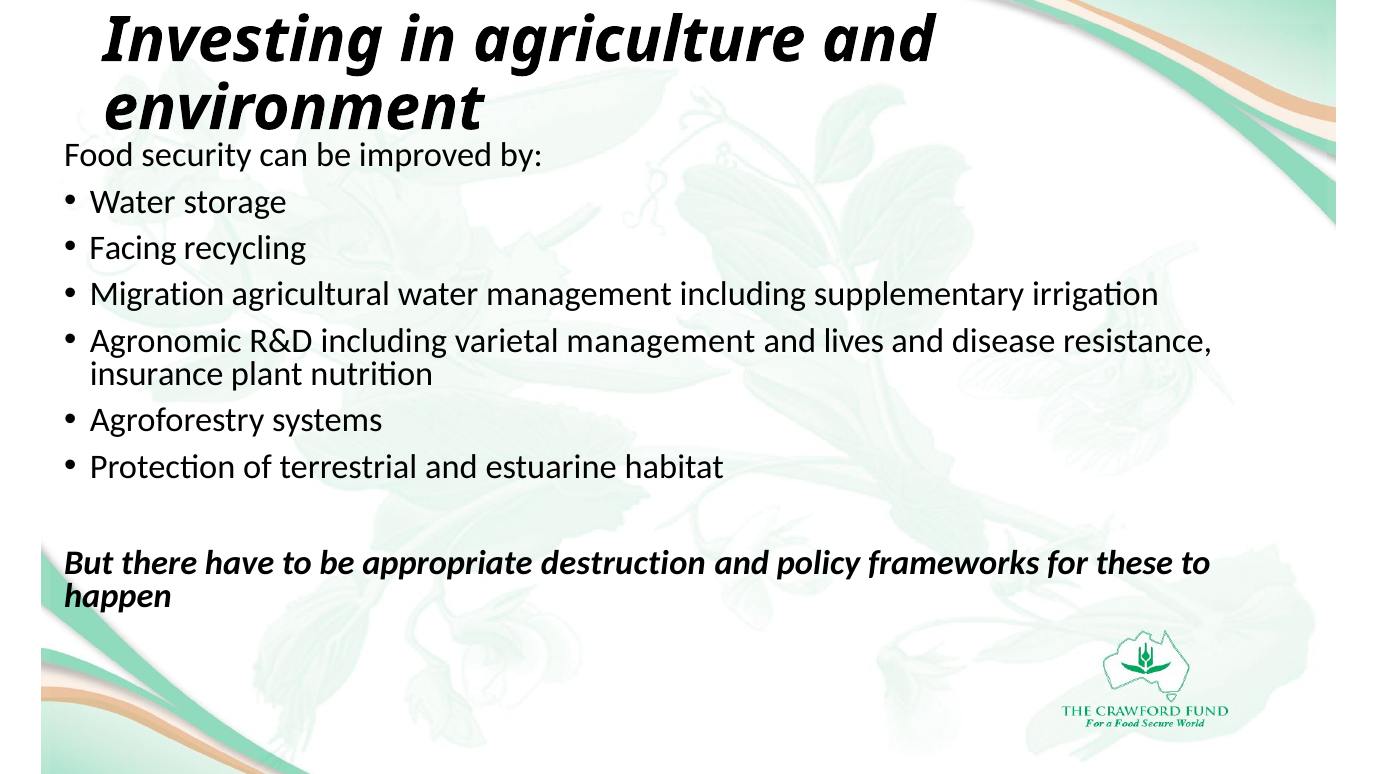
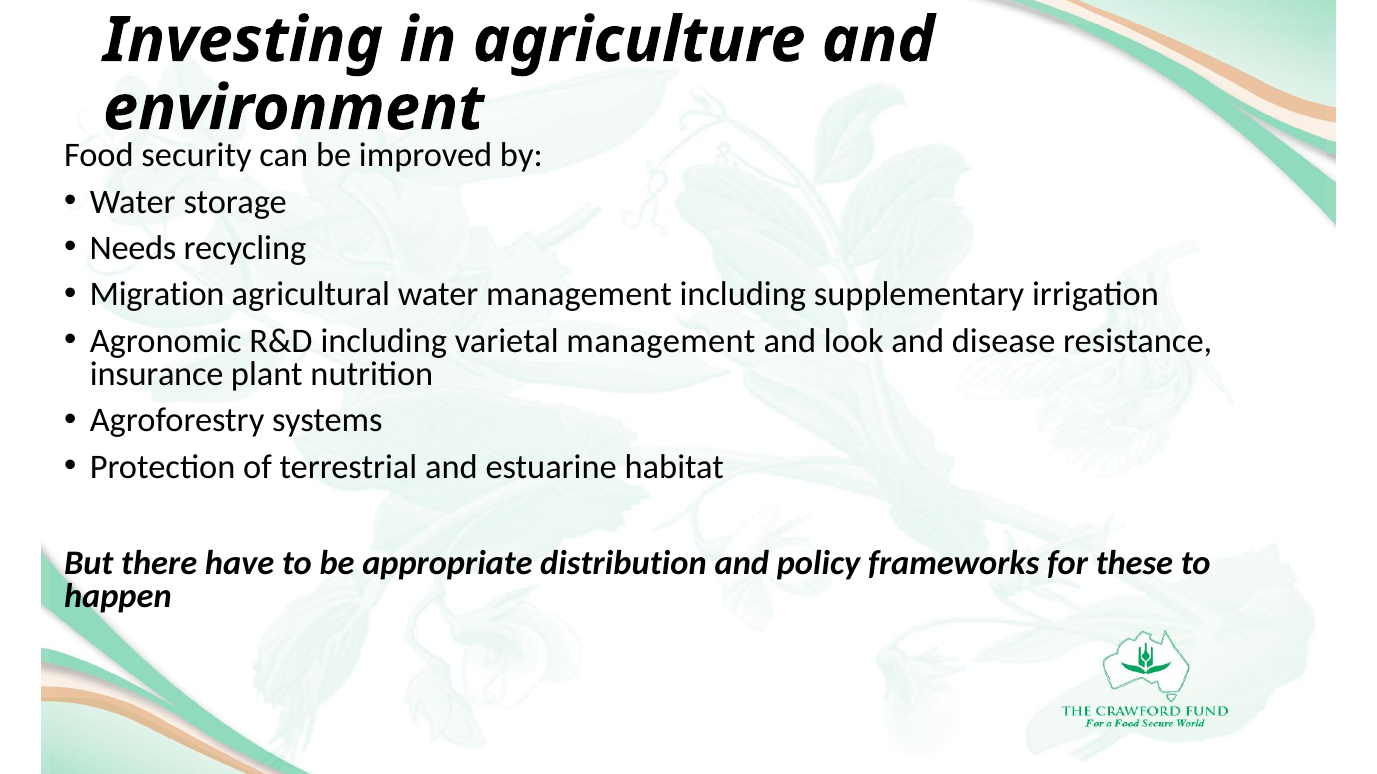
Facing: Facing -> Needs
lives: lives -> look
destruction: destruction -> distribution
